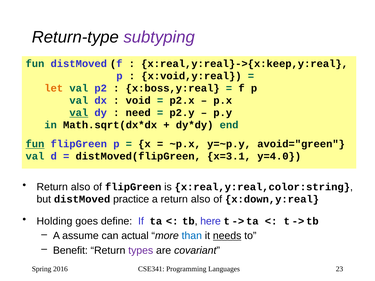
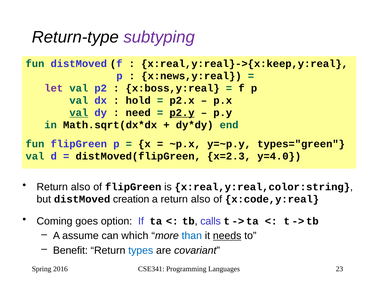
x:void,y:real: x:void,y:real -> x:news,y:real
let colour: orange -> purple
void: void -> hold
p2.y underline: none -> present
fun at (35, 144) underline: present -> none
avoid="green: avoid="green -> types="green
x=3.1: x=3.1 -> x=2.3
practice: practice -> creation
x:down,y:real: x:down,y:real -> x:code,y:real
Holding: Holding -> Coming
define: define -> option
here: here -> calls
actual: actual -> which
types colour: purple -> blue
